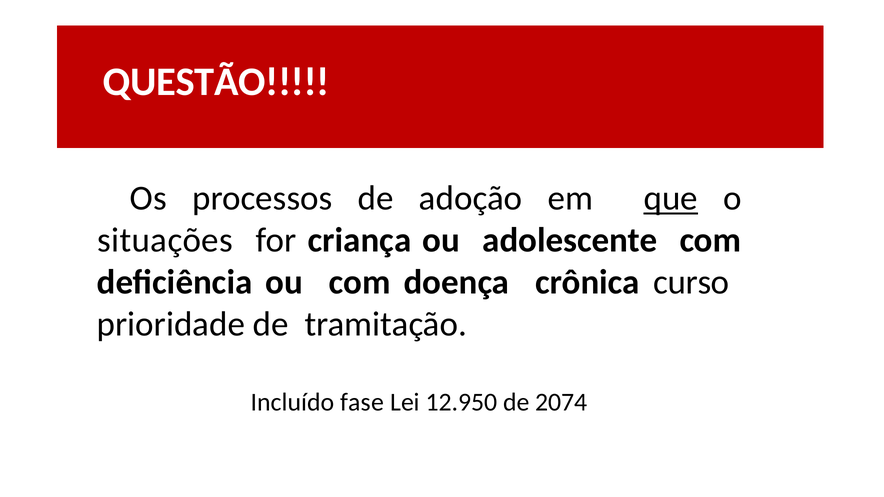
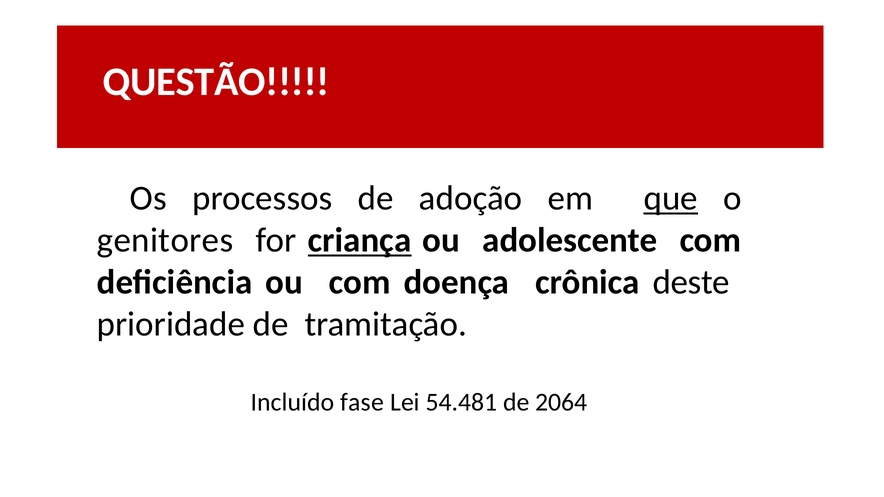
situações: situações -> genitores
criança underline: none -> present
curso: curso -> deste
12.950: 12.950 -> 54.481
2074: 2074 -> 2064
